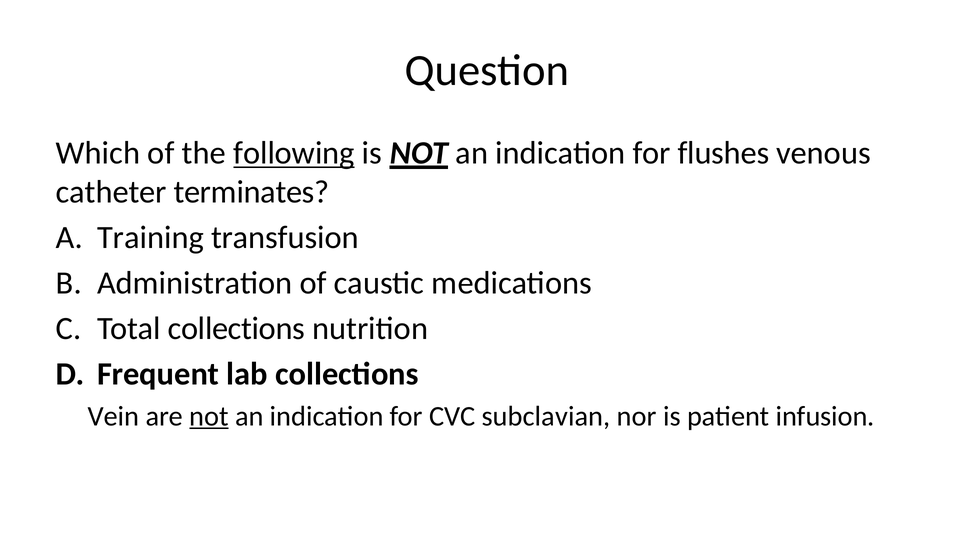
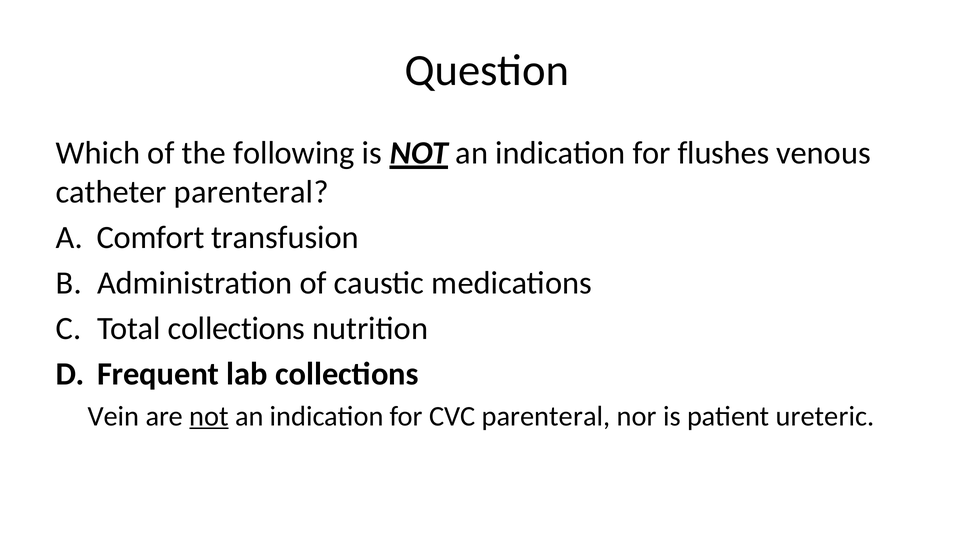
following underline: present -> none
catheter terminates: terminates -> parenteral
Training: Training -> Comfort
CVC subclavian: subclavian -> parenteral
infusion: infusion -> ureteric
